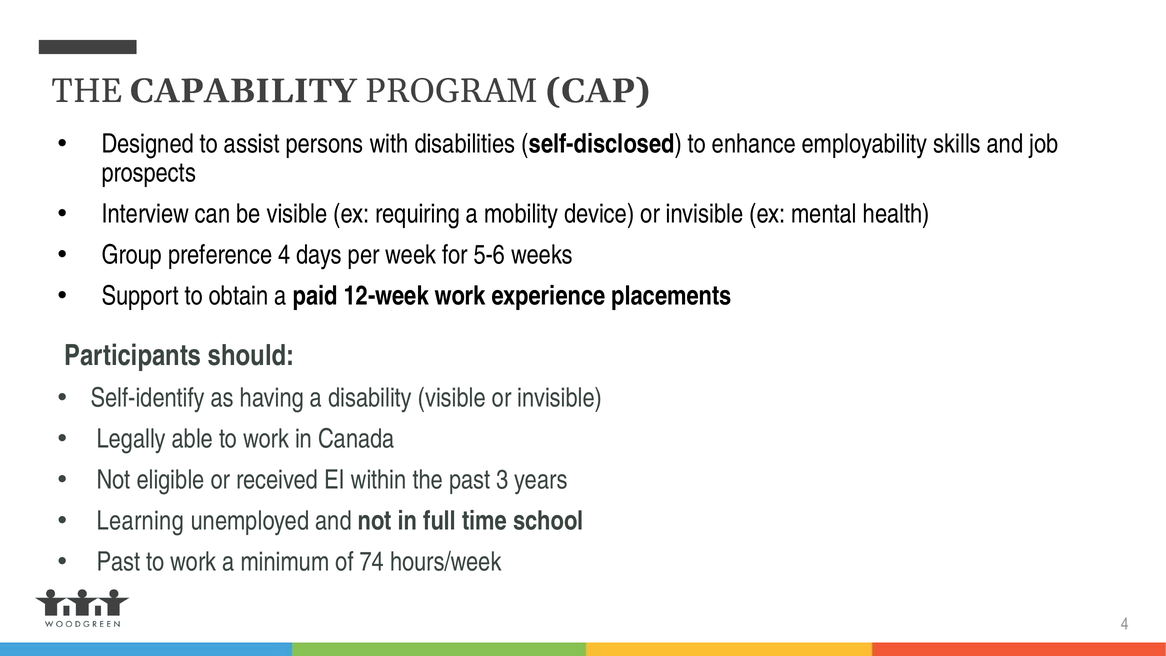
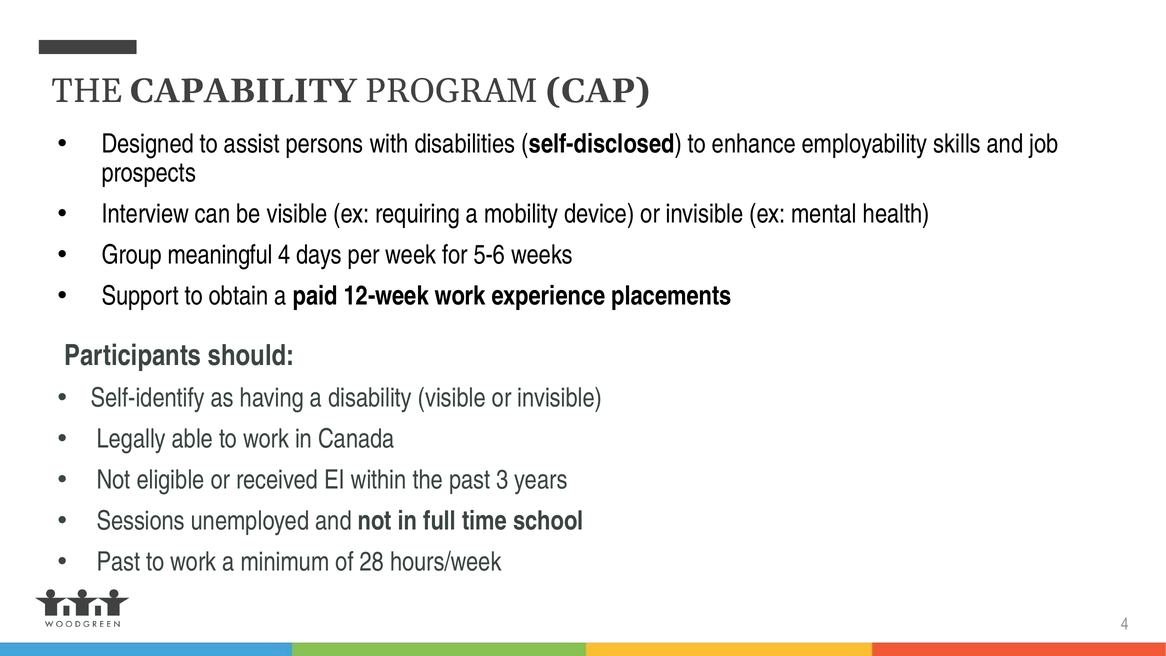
preference: preference -> meaningful
Learning: Learning -> Sessions
74: 74 -> 28
